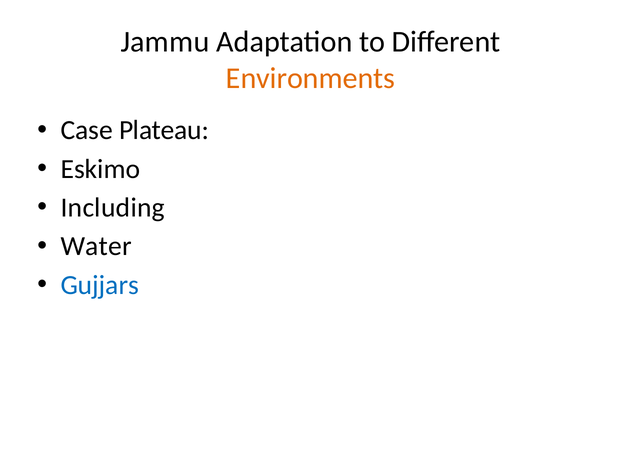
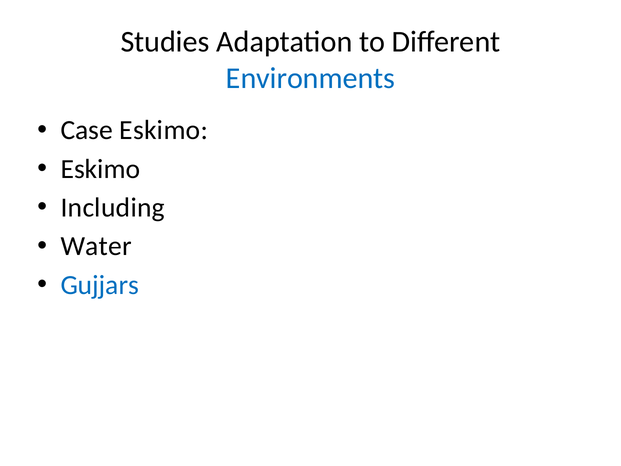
Jammu: Jammu -> Studies
Environments colour: orange -> blue
Case Plateau: Plateau -> Eskimo
